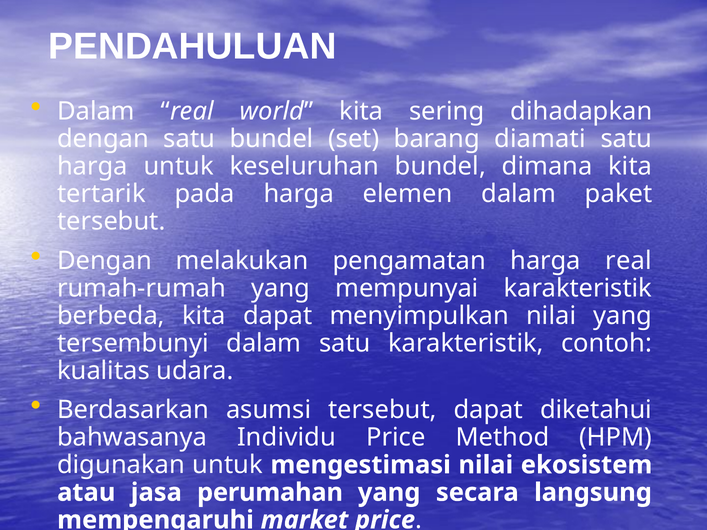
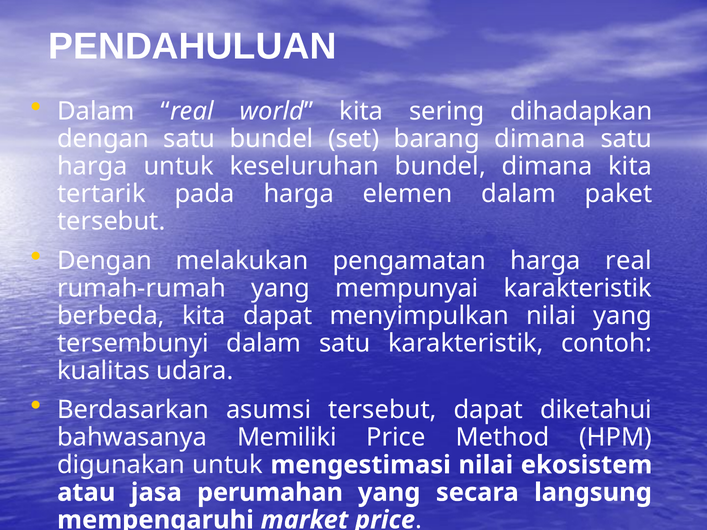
barang diamati: diamati -> dimana
Individu: Individu -> Memiliki
